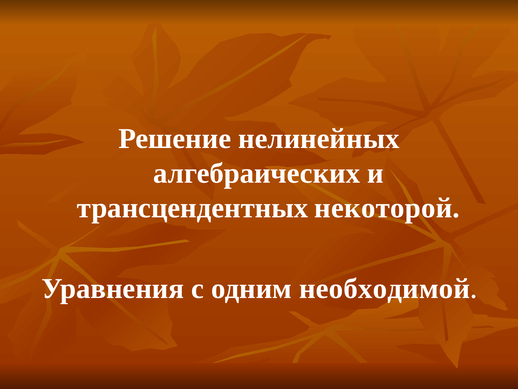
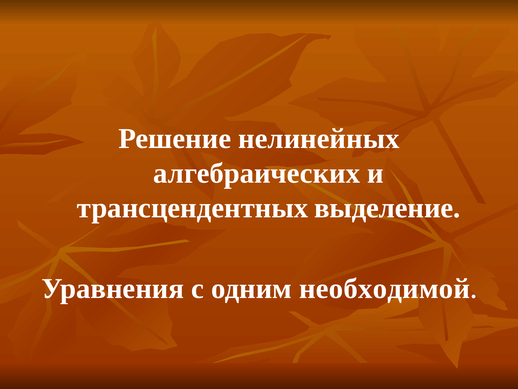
некоторой: некоторой -> выделение
